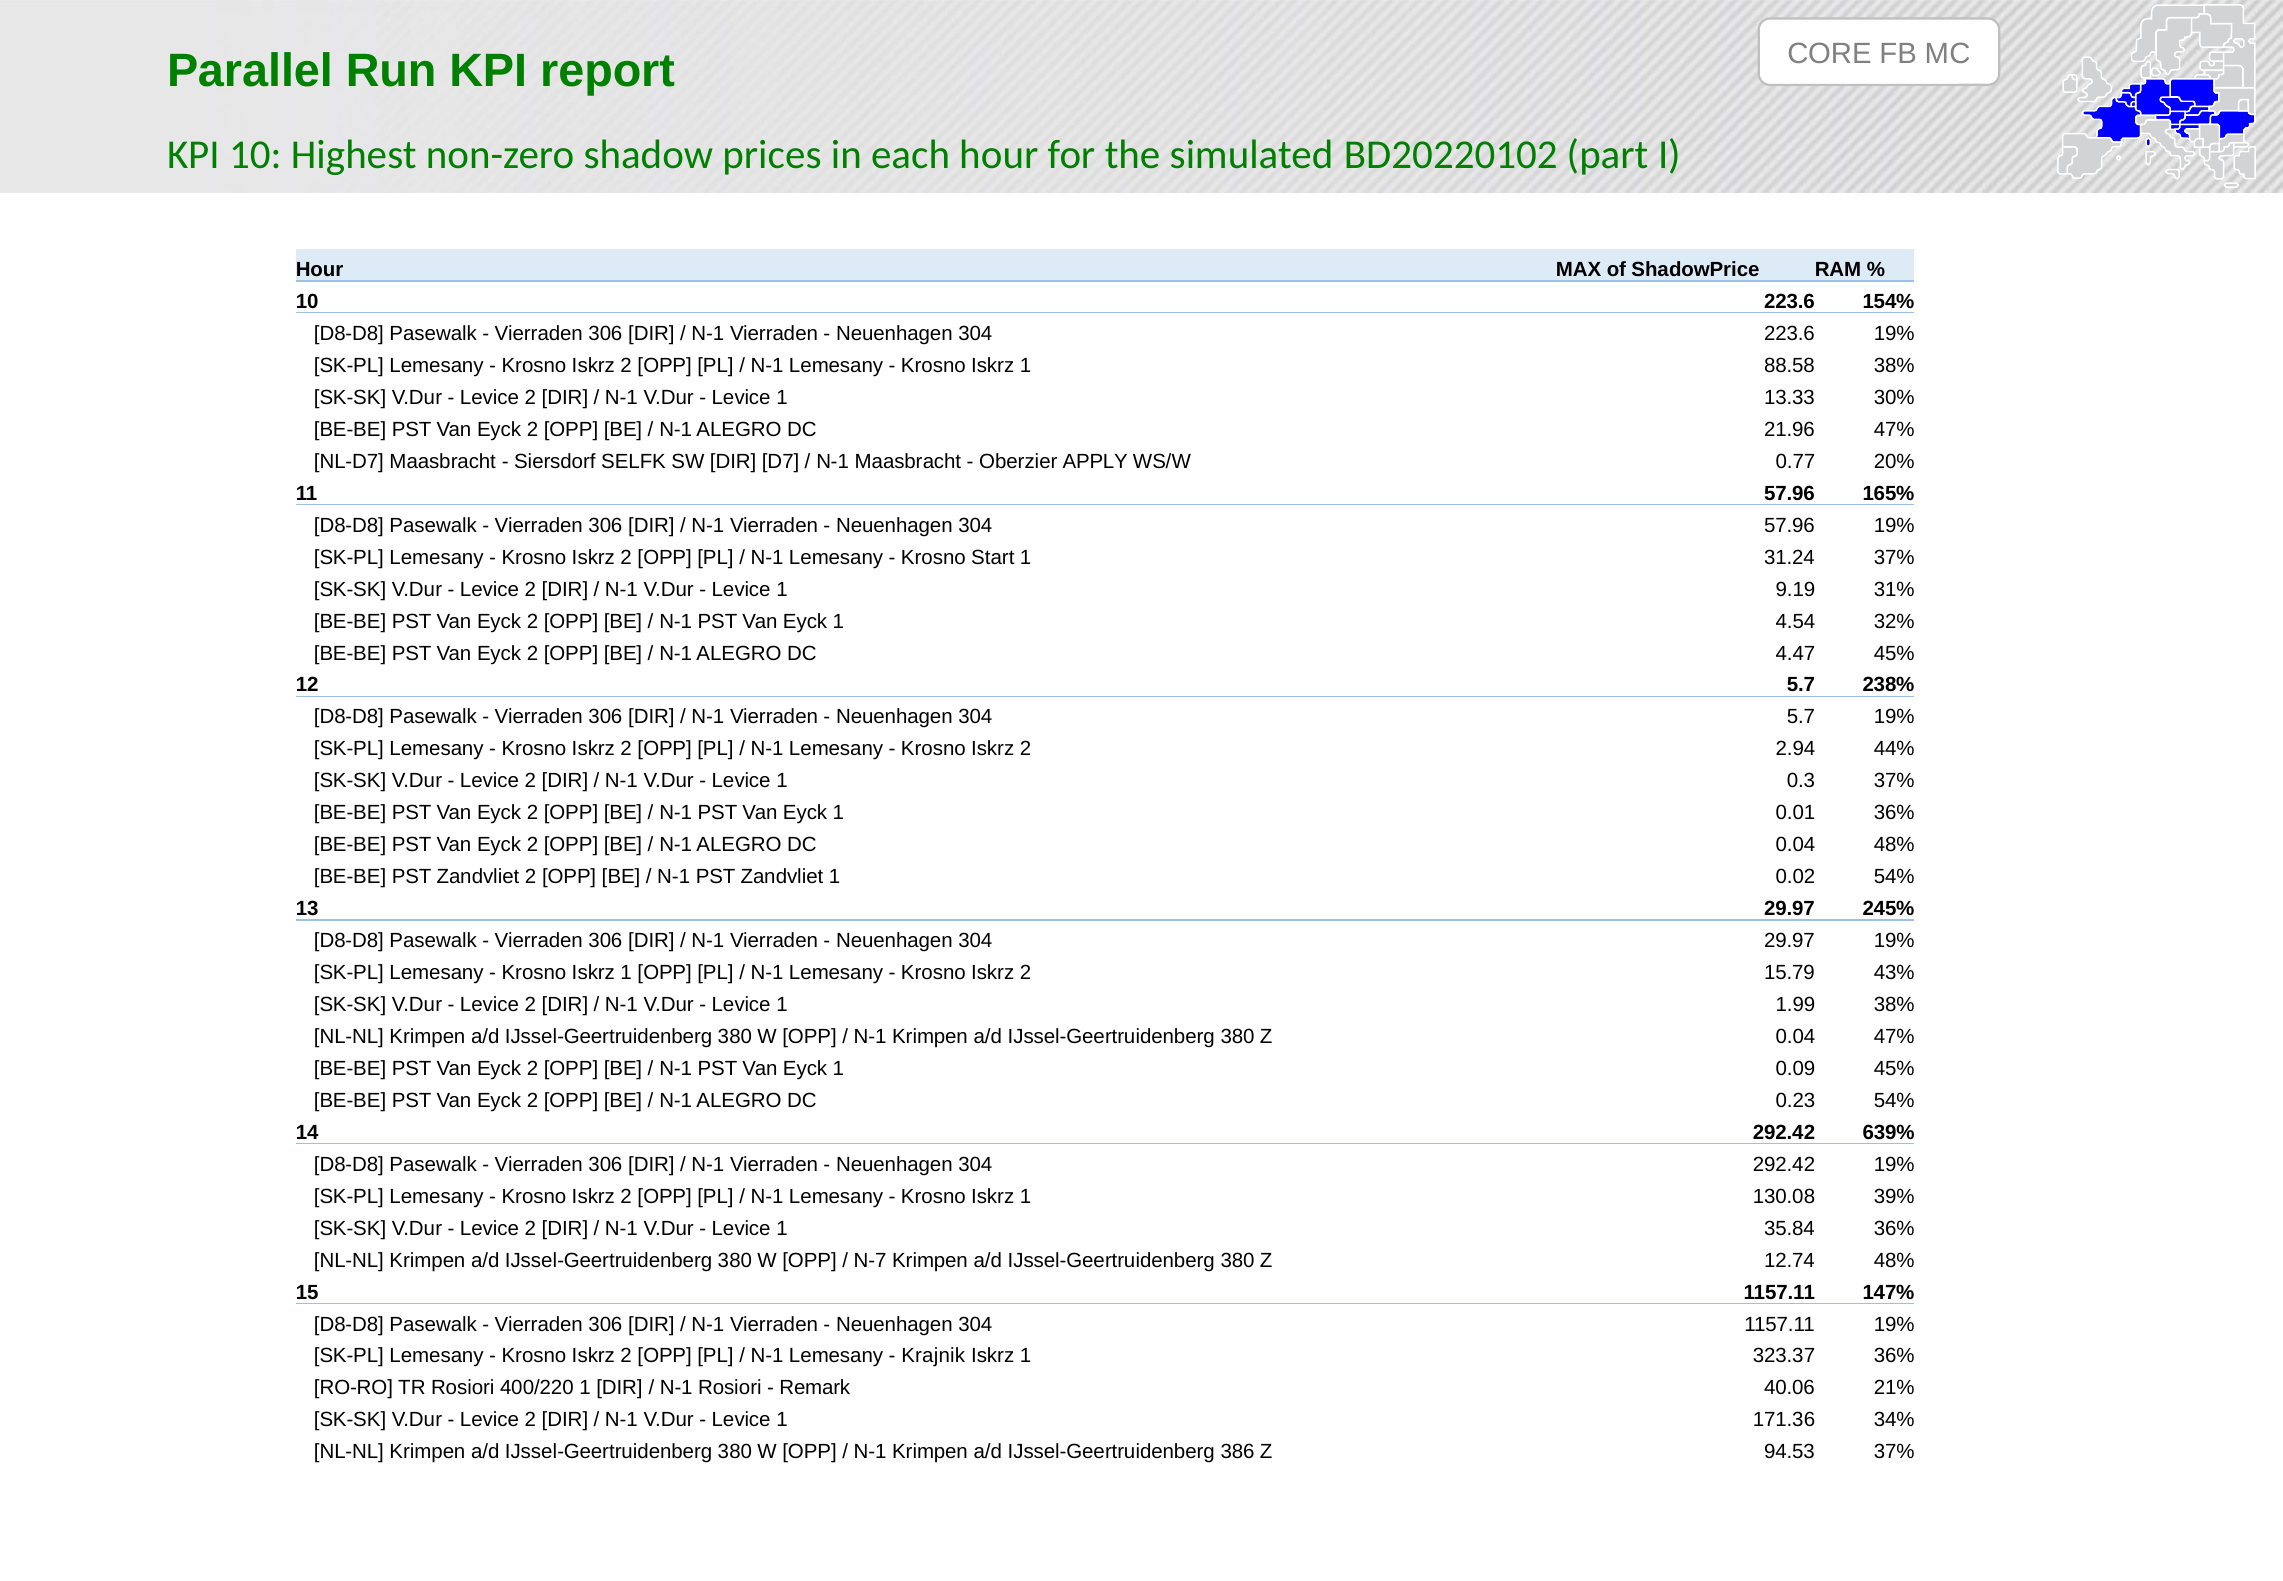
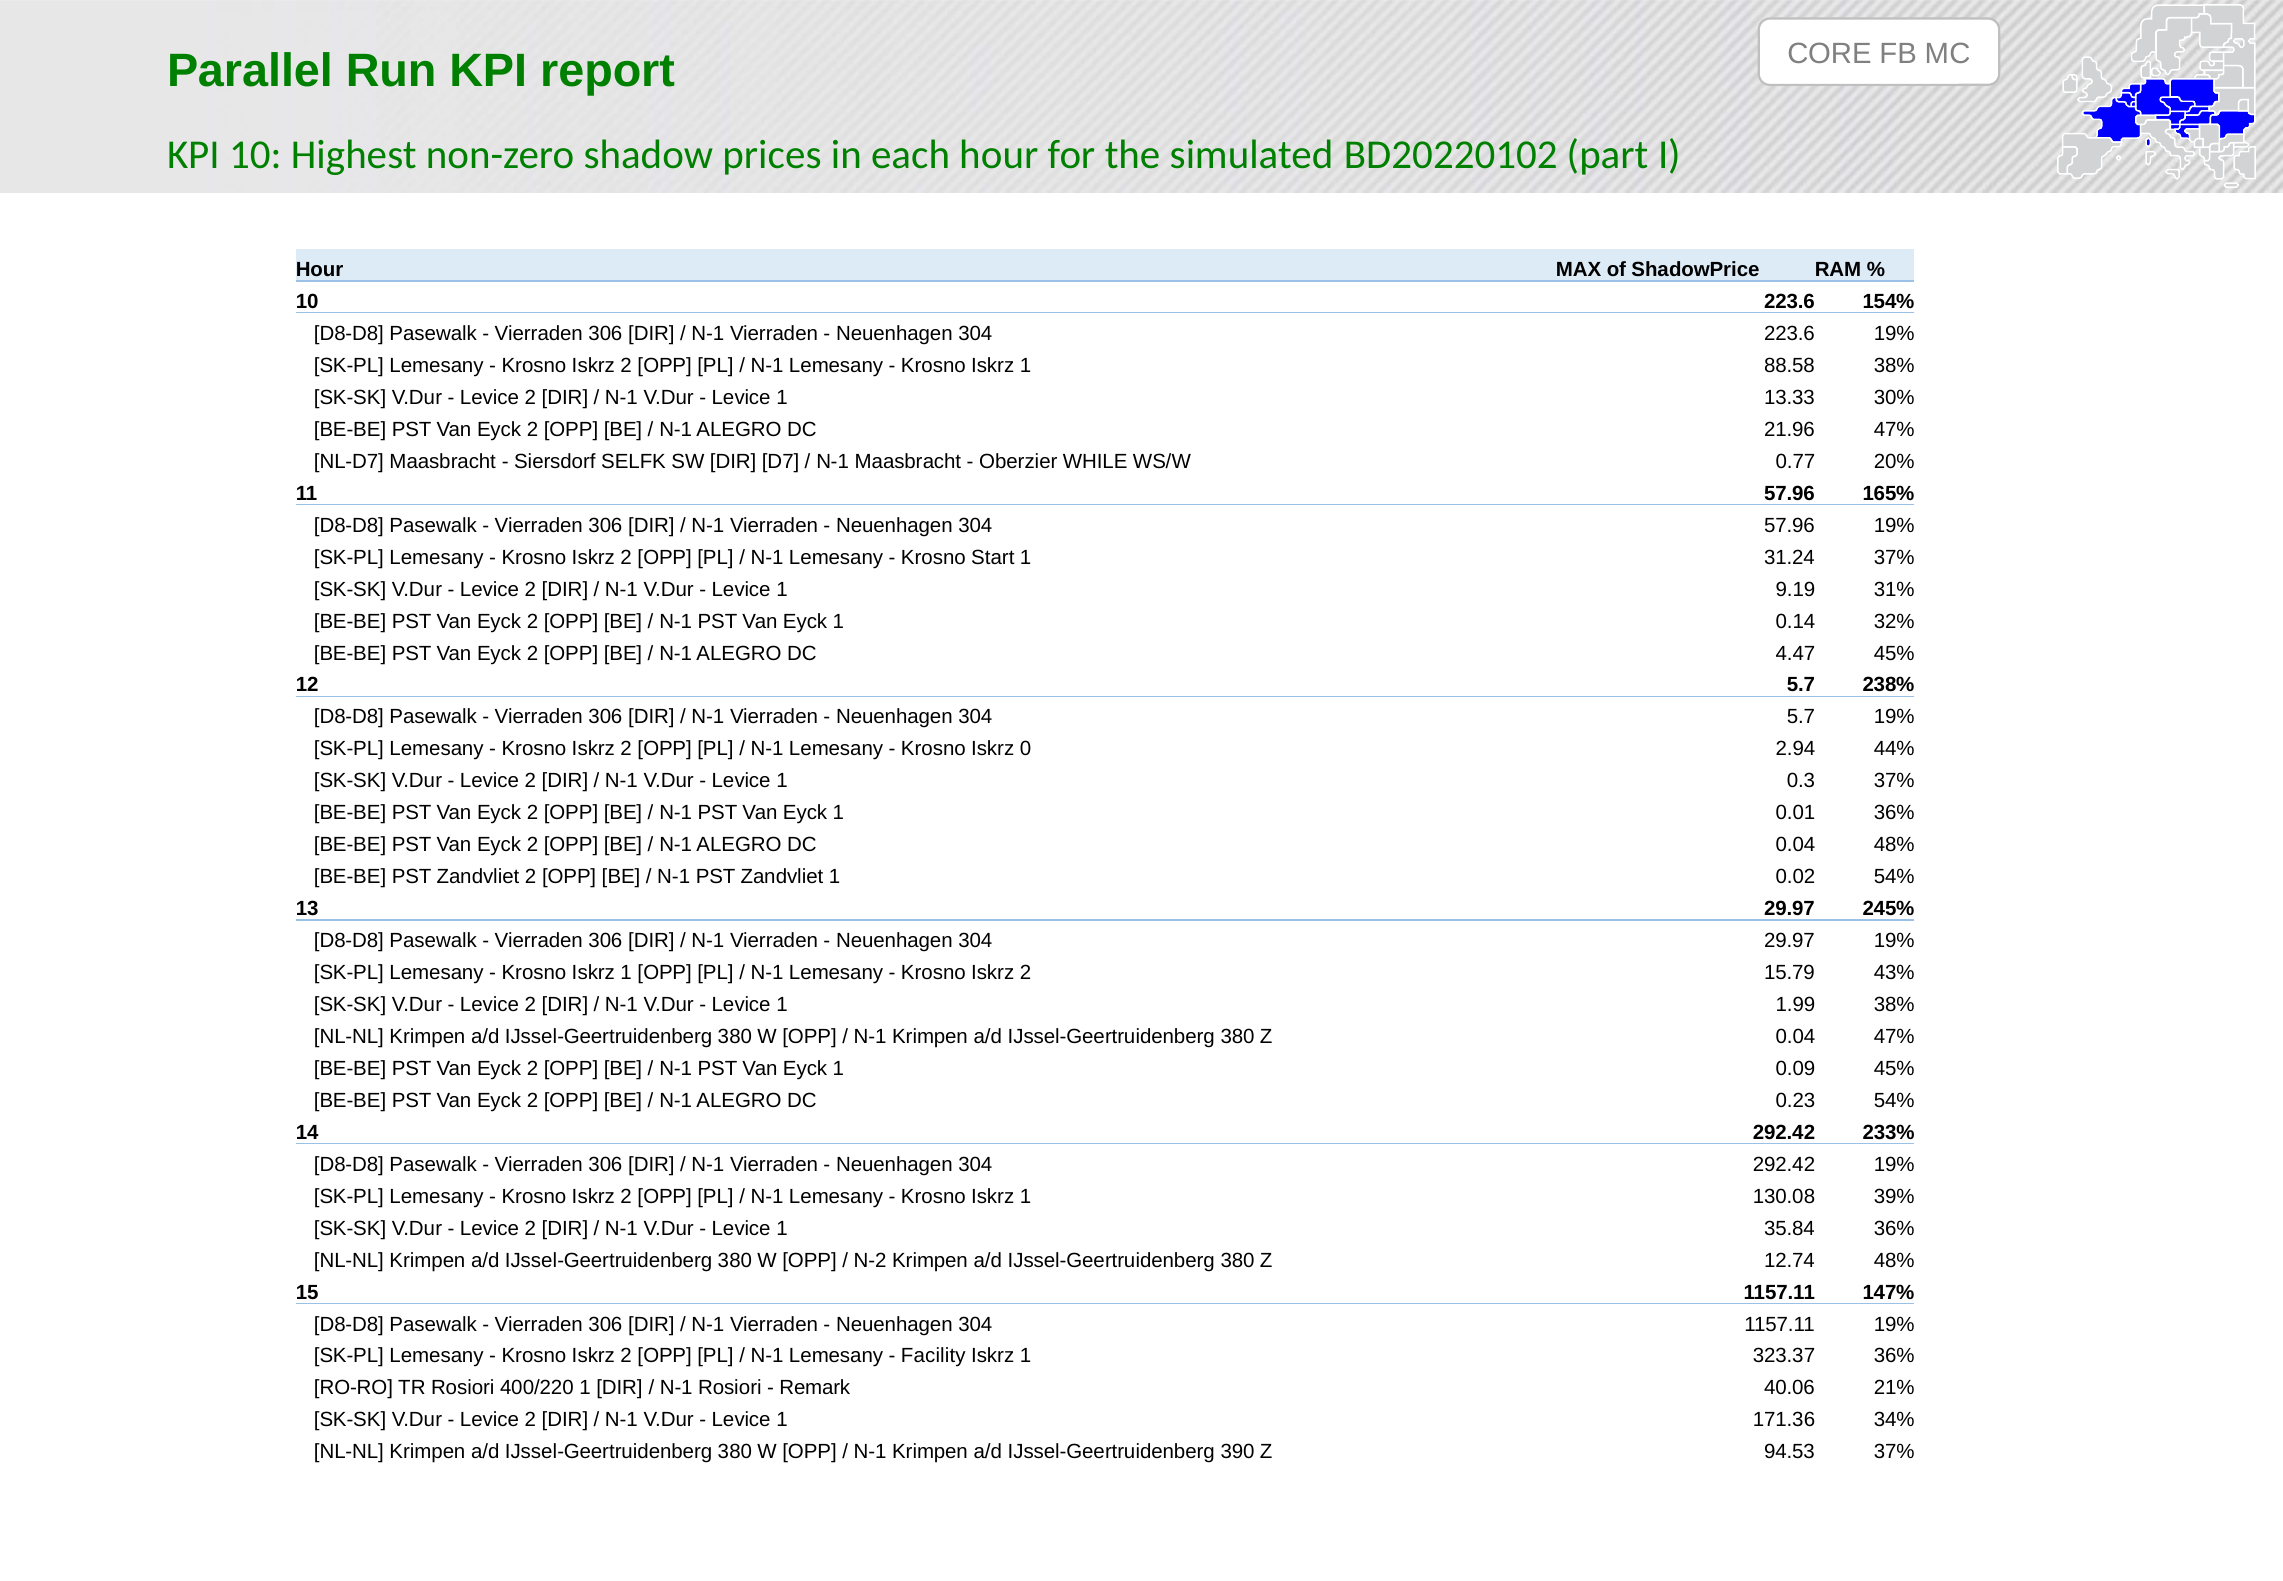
APPLY: APPLY -> WHILE
4.54: 4.54 -> 0.14
2 at (1026, 749): 2 -> 0
639%: 639% -> 233%
N-7: N-7 -> N-2
Krajnik: Krajnik -> Facility
386: 386 -> 390
